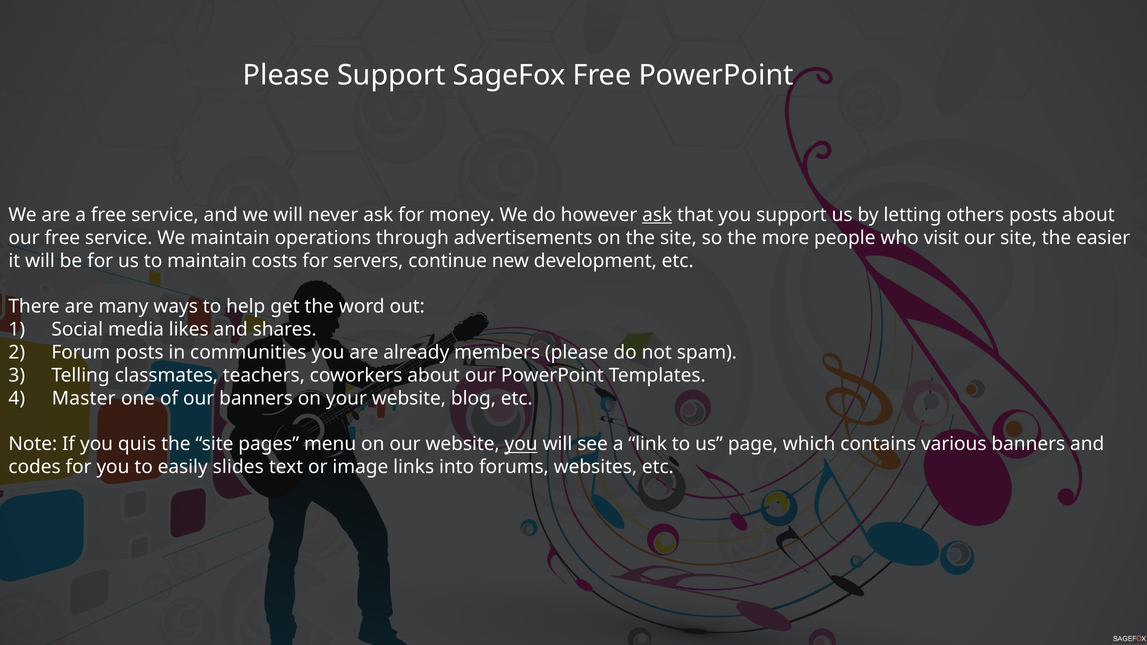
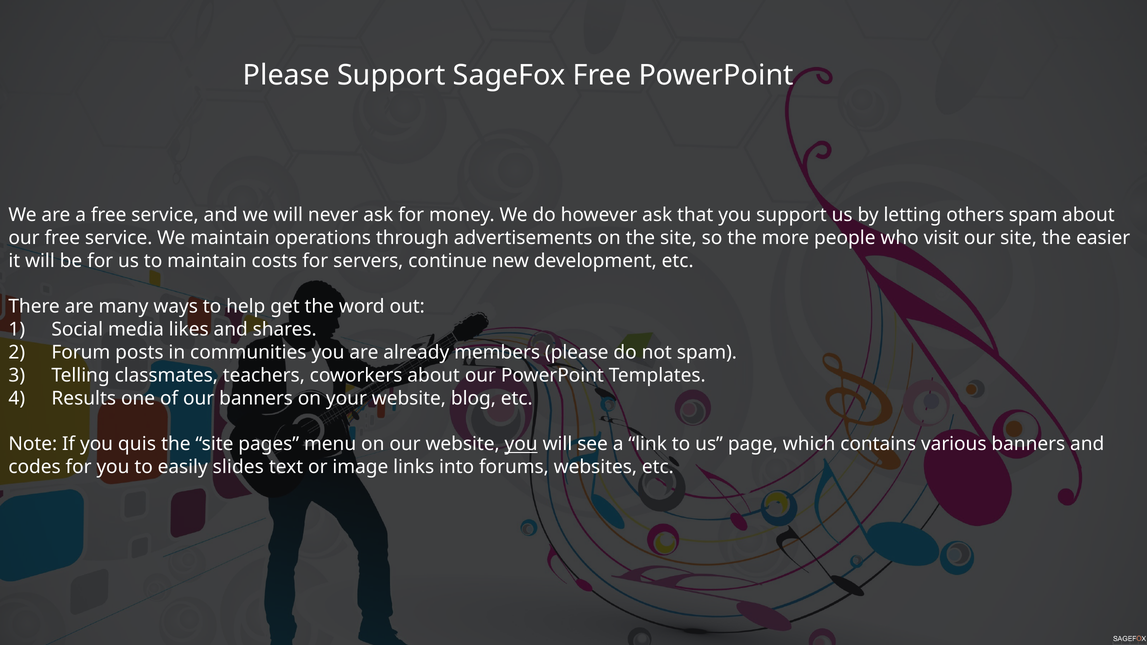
ask at (657, 215) underline: present -> none
others posts: posts -> spam
Master: Master -> Results
